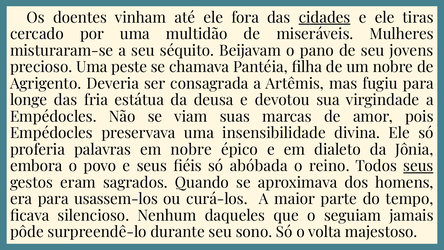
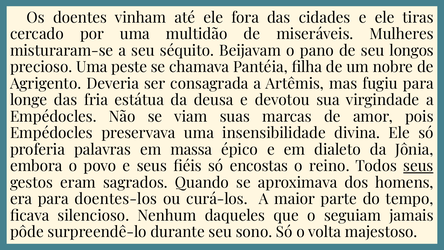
cidades underline: present -> none
jovens: jovens -> longos
em nobre: nobre -> massa
abóbada: abóbada -> encostas
usassem-los: usassem-los -> doentes-los
